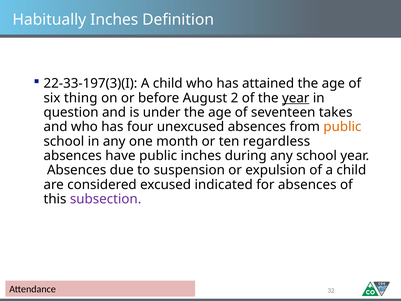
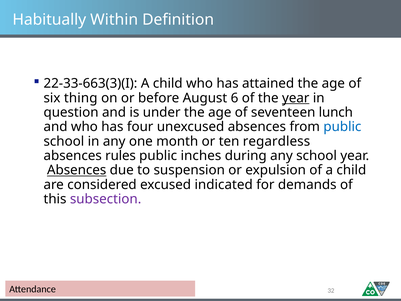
Habitually Inches: Inches -> Within
22-33-197(3)(I: 22-33-197(3)(I -> 22-33-663(3)(I
2: 2 -> 6
takes: takes -> lunch
public at (342, 127) colour: orange -> blue
have: have -> rules
Absences at (77, 170) underline: none -> present
for absences: absences -> demands
